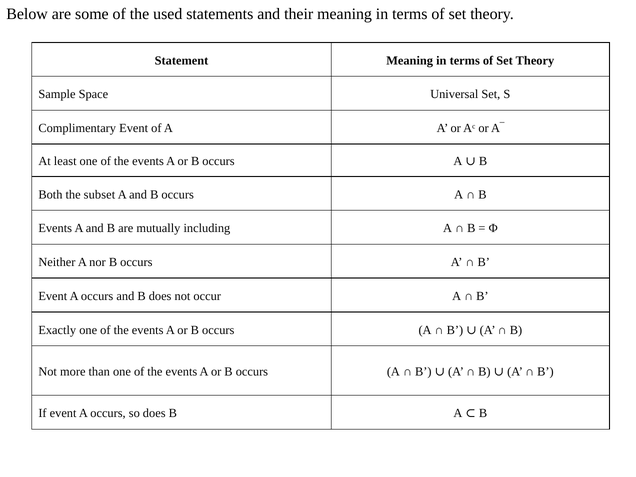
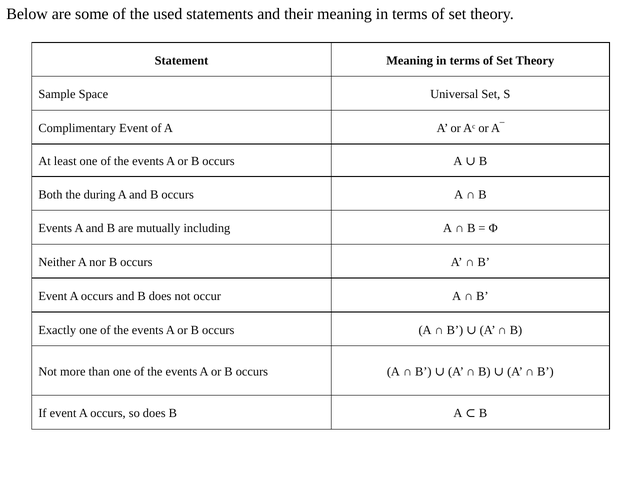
subset: subset -> during
